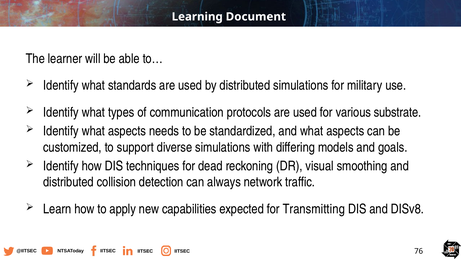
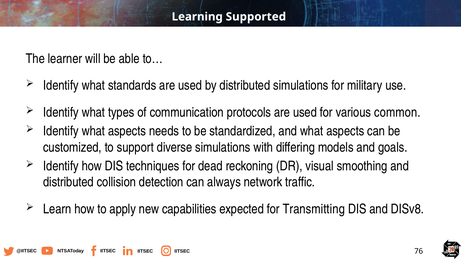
Document: Document -> Supported
substrate: substrate -> common
